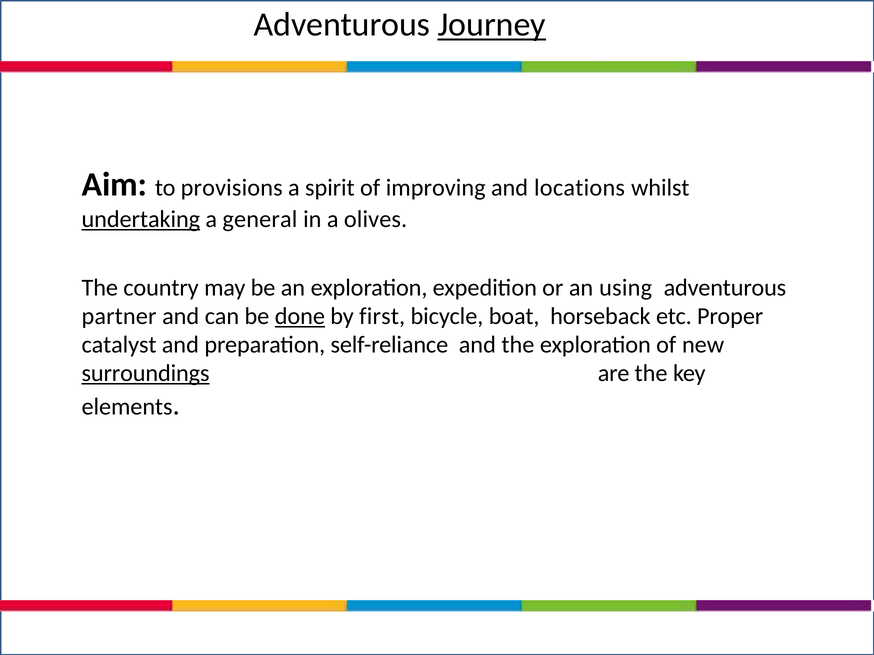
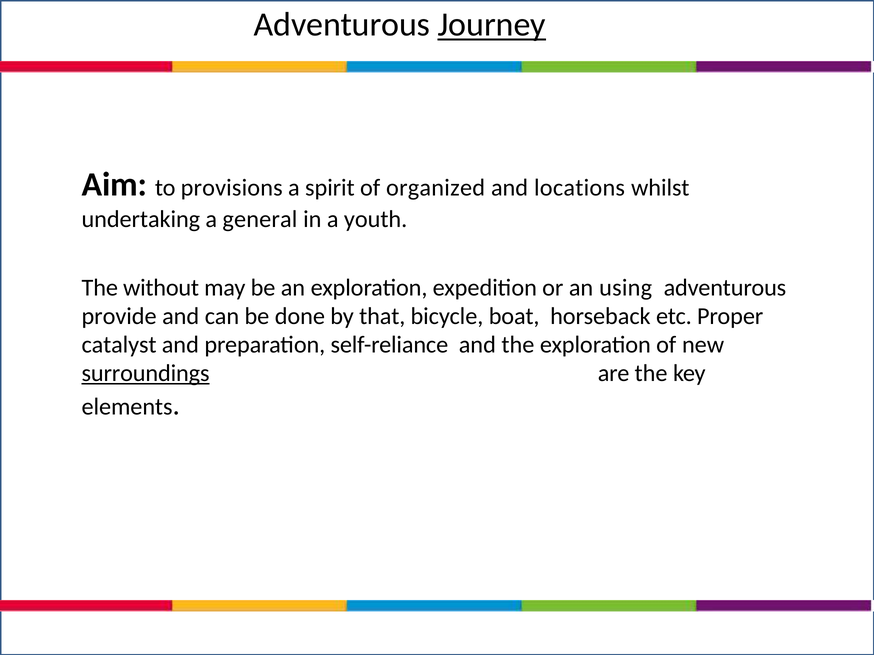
improving: improving -> organized
undertaking underline: present -> none
olives: olives -> youth
country: country -> without
partner: partner -> provide
done underline: present -> none
first: first -> that
